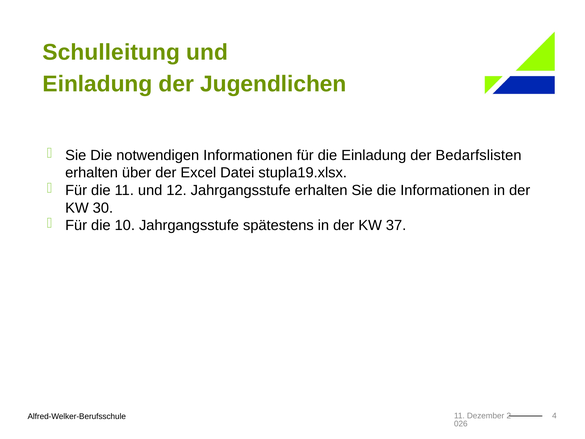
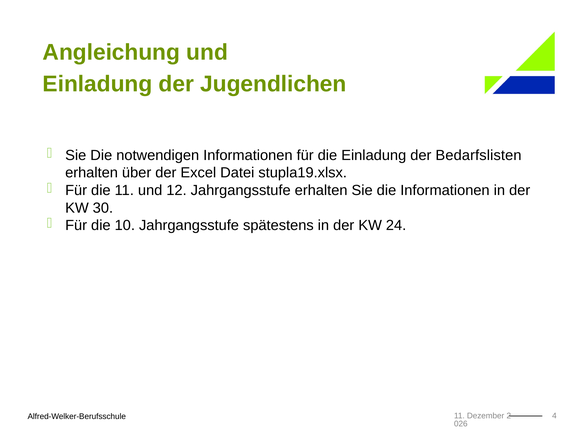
Schulleitung: Schulleitung -> Angleichung
37: 37 -> 24
